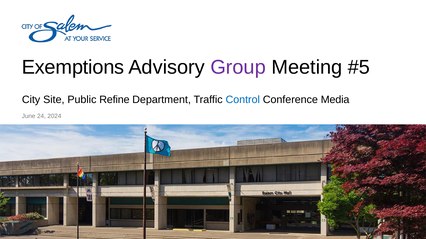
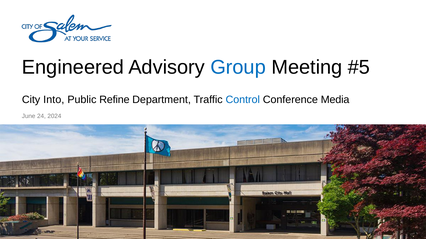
Exemptions: Exemptions -> Engineered
Group colour: purple -> blue
Site: Site -> Into
